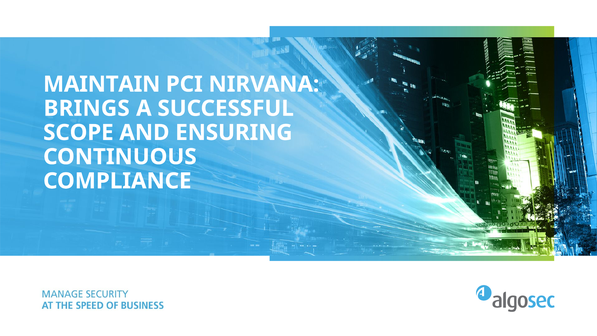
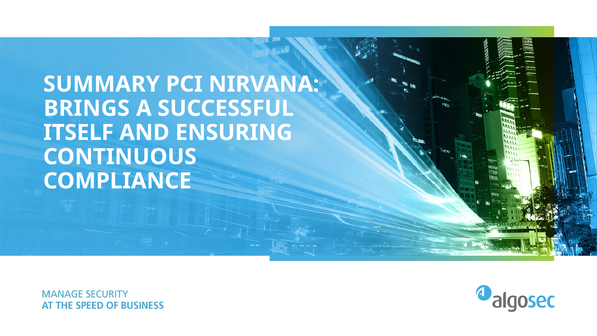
MAINTAIN: MAINTAIN -> SUMMARY
SCOPE: SCOPE -> ITSELF
